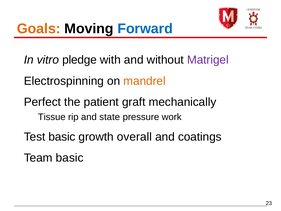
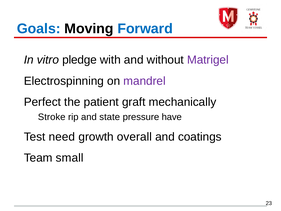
Goals colour: orange -> blue
mandrel colour: orange -> purple
Tissue: Tissue -> Stroke
work: work -> have
Test basic: basic -> need
Team basic: basic -> small
